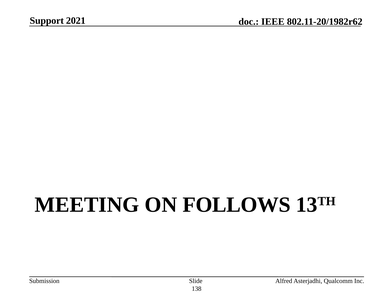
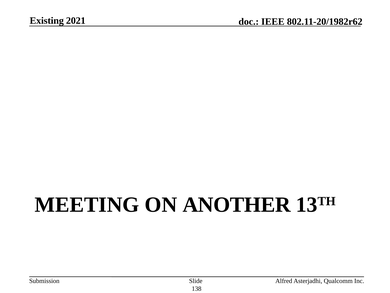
Support: Support -> Existing
FOLLOWS: FOLLOWS -> ANOTHER
